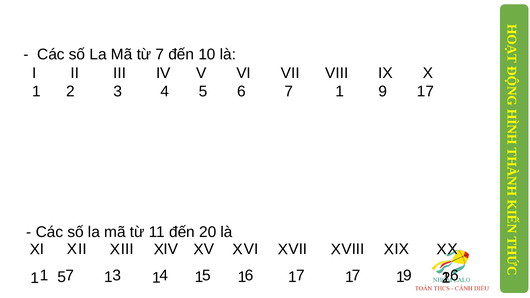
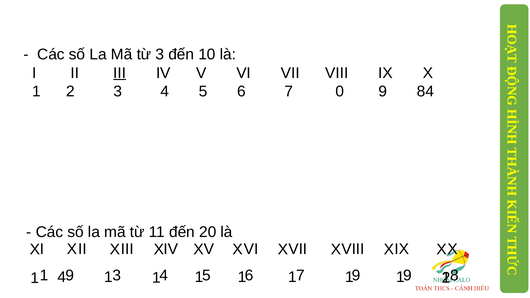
từ 7: 7 -> 3
III at (120, 73) underline: none -> present
7 1: 1 -> 0
17: 17 -> 84
1 7: 7 -> 9
7 7: 7 -> 9
9 6: 6 -> 8
1 5: 5 -> 4
